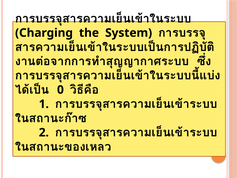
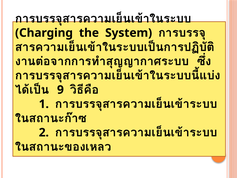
0: 0 -> 9
